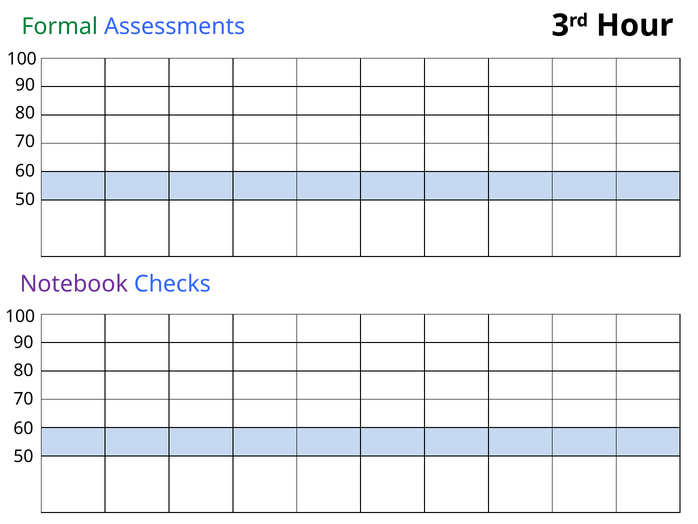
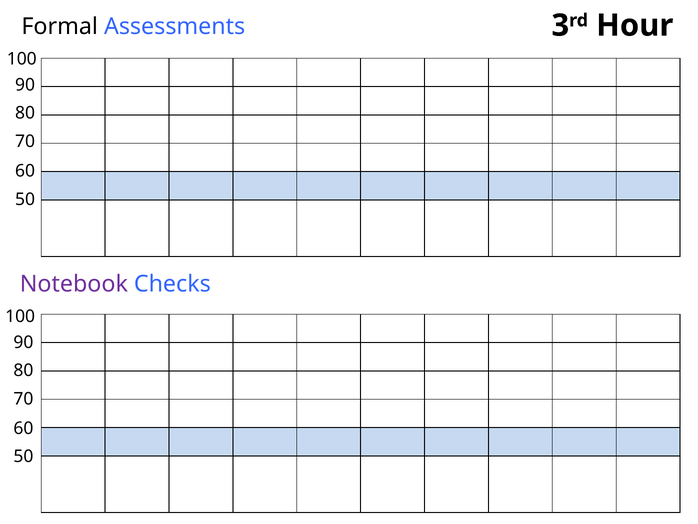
Formal colour: green -> black
